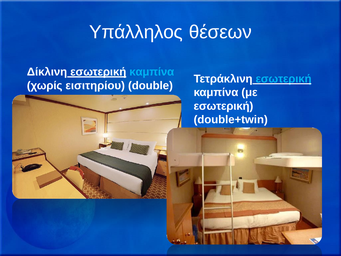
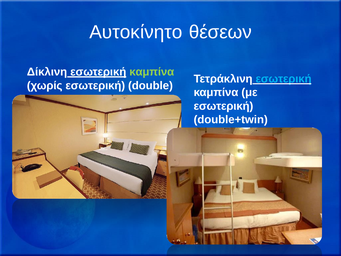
Υπάλληλος: Υπάλληλος -> Αυτοκίνητο
καμπίνα at (152, 72) colour: light blue -> light green
χωρίς εισιτηρίου: εισιτηρίου -> εσωτερική
